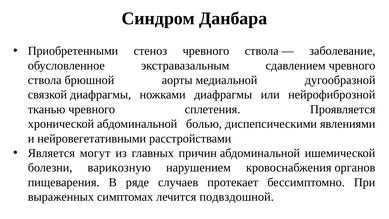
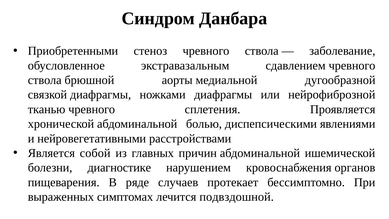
могут: могут -> собой
варикозную: варикозную -> диагностике
